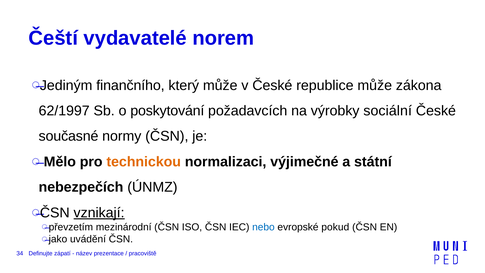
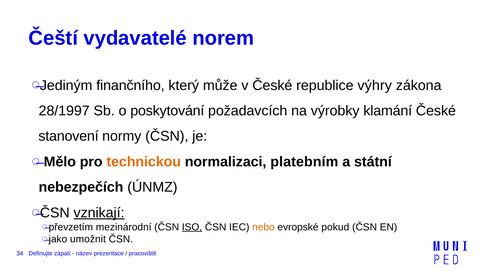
republice může: může -> výhry
62/1997: 62/1997 -> 28/1997
sociální: sociální -> klamání
současné: současné -> stanovení
výjimečné: výjimečné -> platebním
ISO underline: none -> present
nebo colour: blue -> orange
uvádění: uvádění -> umožnit
